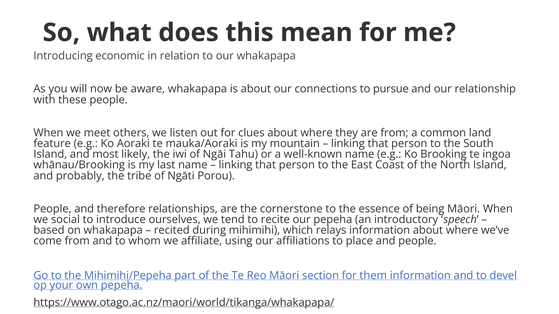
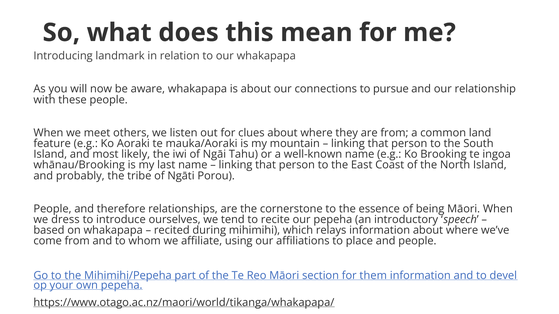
economic: economic -> landmark
social: social -> dress
